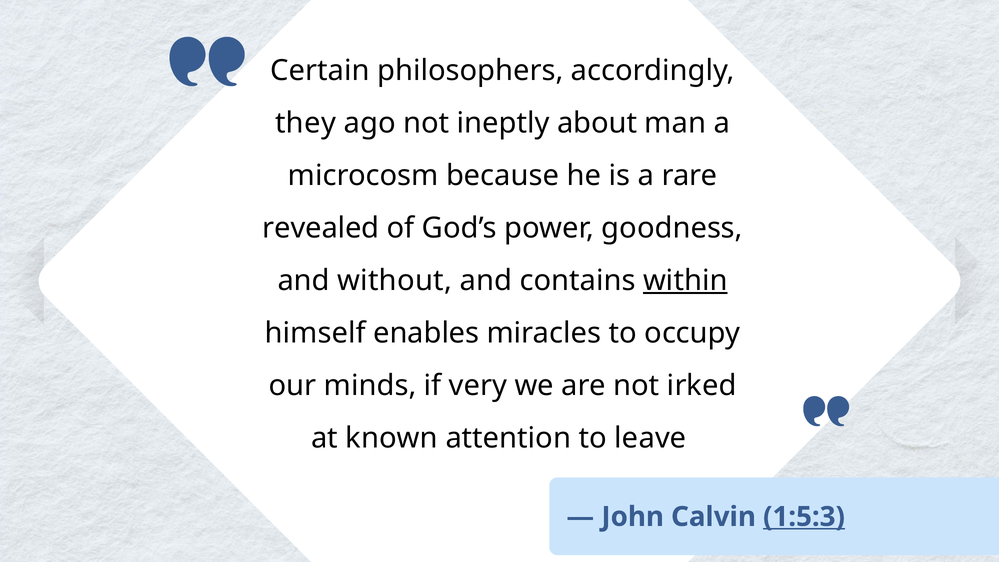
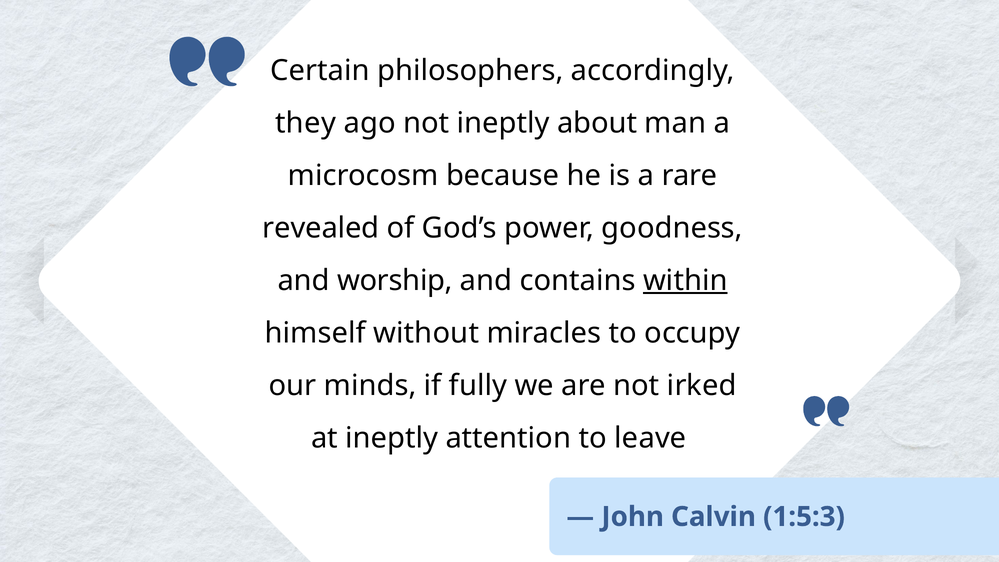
without: without -> worship
enables: enables -> without
very: very -> fully
at known: known -> ineptly
1:5:3 underline: present -> none
